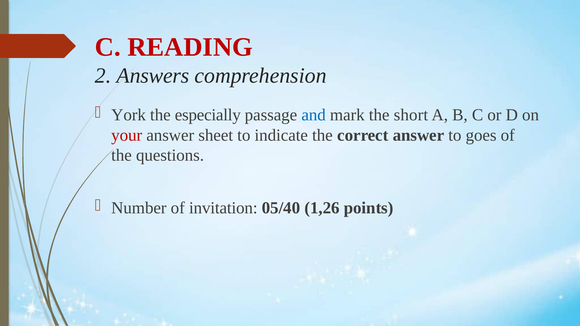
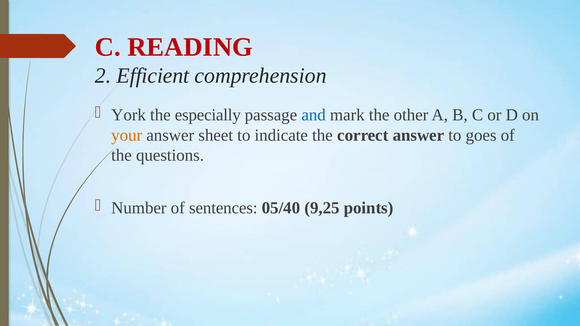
Answers: Answers -> Efficient
short: short -> other
your colour: red -> orange
invitation: invitation -> sentences
1,26: 1,26 -> 9,25
